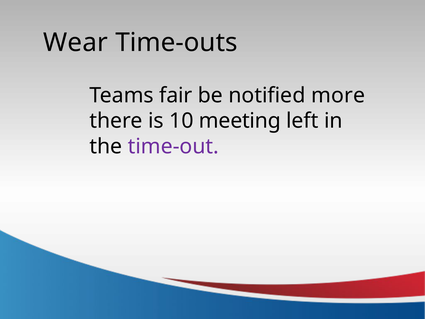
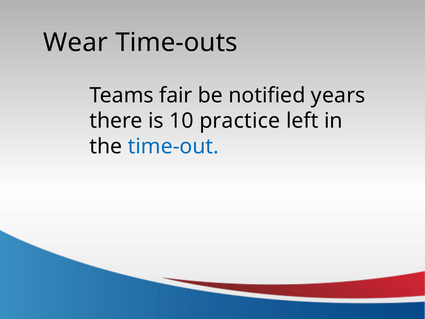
more: more -> years
meeting: meeting -> practice
time-out colour: purple -> blue
